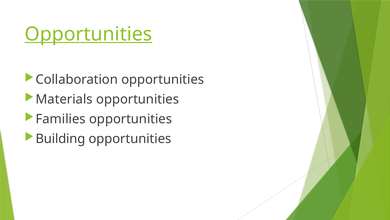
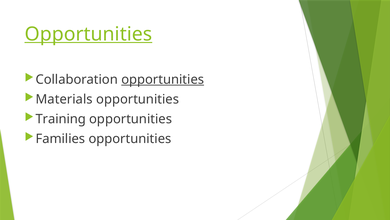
opportunities at (163, 79) underline: none -> present
Families: Families -> Training
Building: Building -> Families
